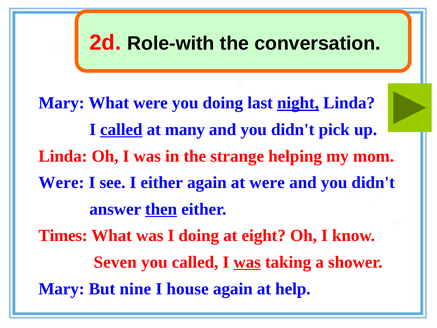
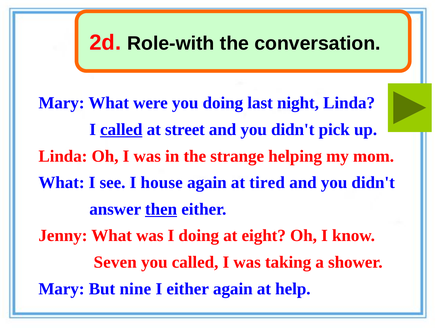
night underline: present -> none
many: many -> street
Were at (61, 182): Were -> What
I either: either -> house
at were: were -> tired
Times: Times -> Jenny
was at (247, 262) underline: present -> none
I house: house -> either
